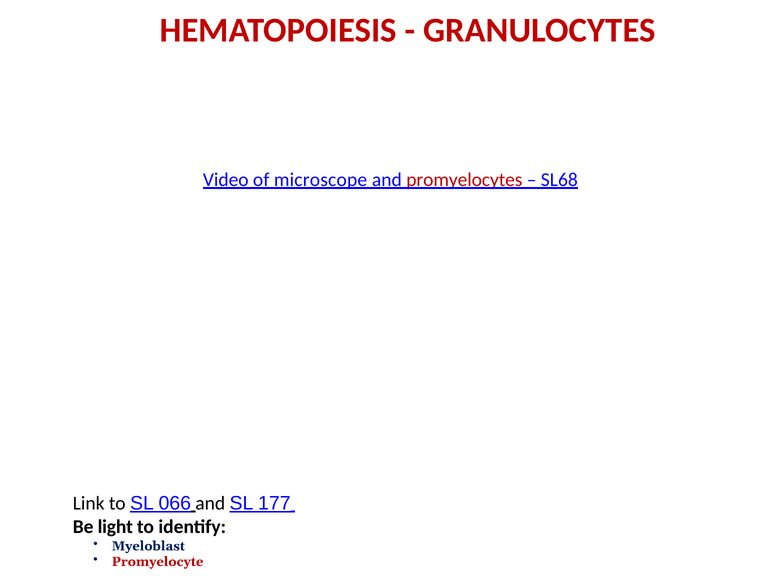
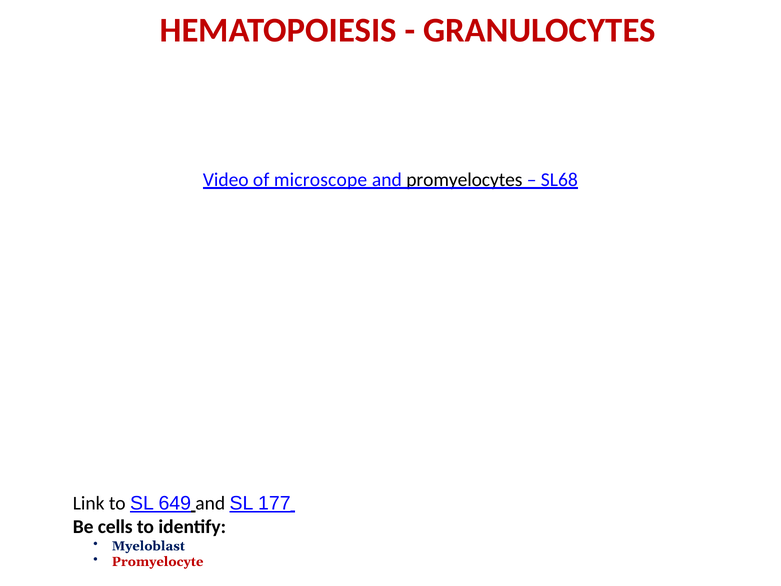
promyelocytes colour: red -> black
066: 066 -> 649
light: light -> cells
